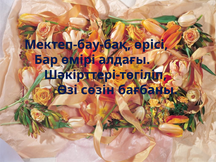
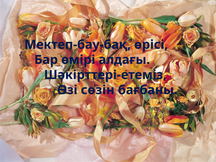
Шәкірттері-төгіліп: Шәкірттері-төгіліп -> Шәкірттері-етеміз
